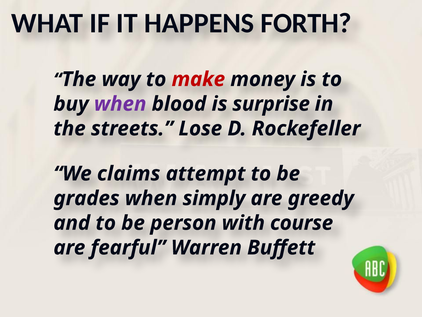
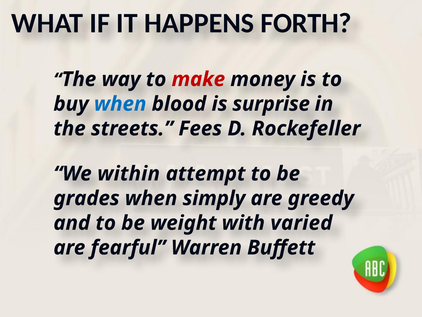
when at (120, 104) colour: purple -> blue
Lose: Lose -> Fees
claims: claims -> within
person: person -> weight
course: course -> varied
